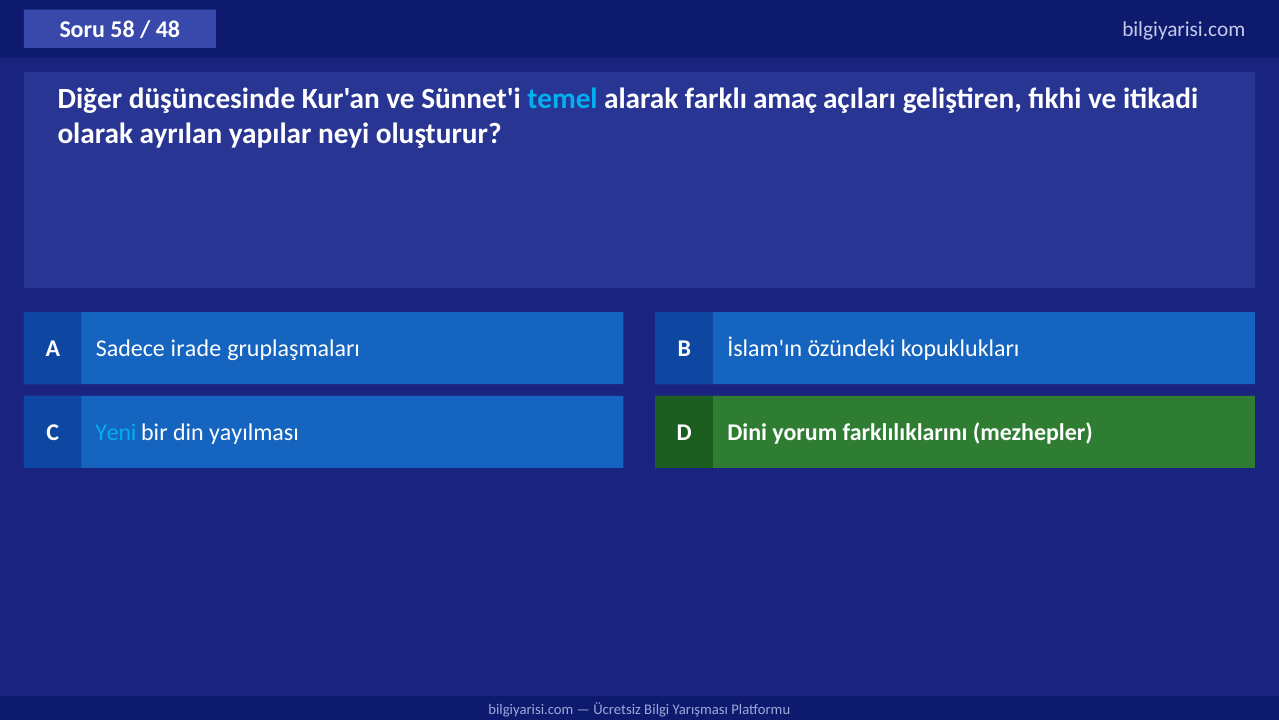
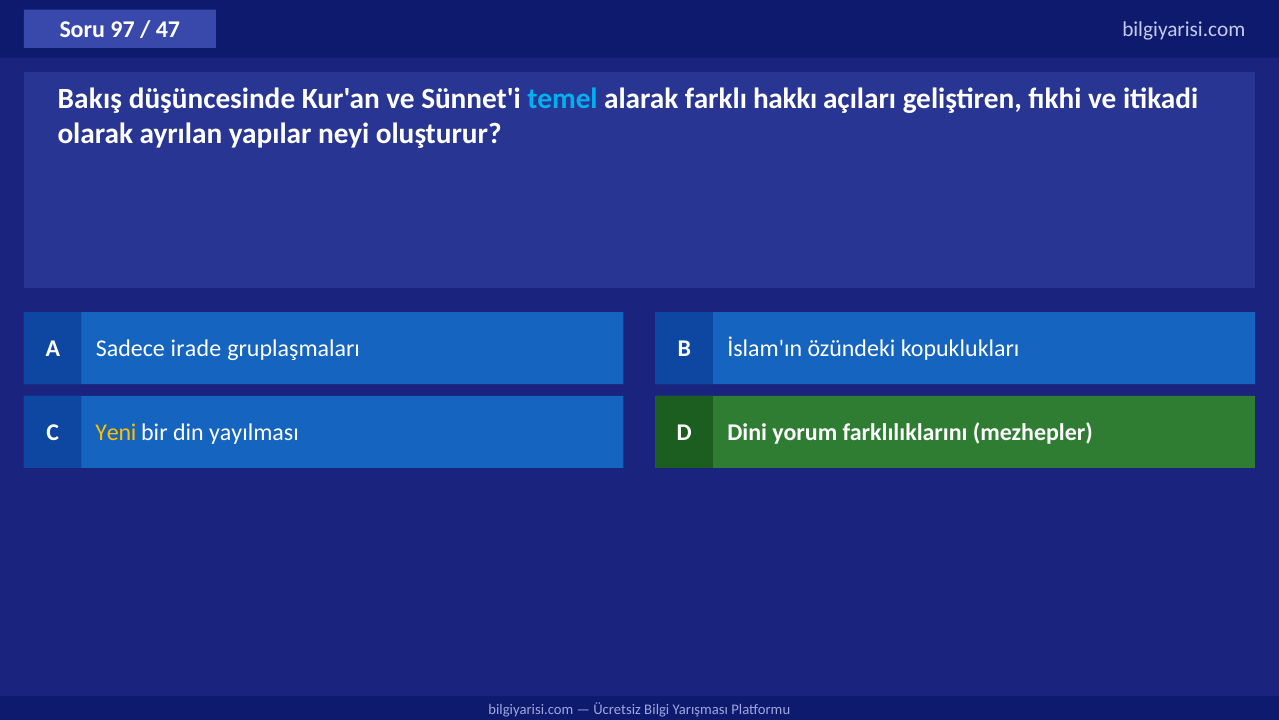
58: 58 -> 97
48: 48 -> 47
Diğer: Diğer -> Bakış
amaç: amaç -> hakkı
Yeni colour: light blue -> yellow
